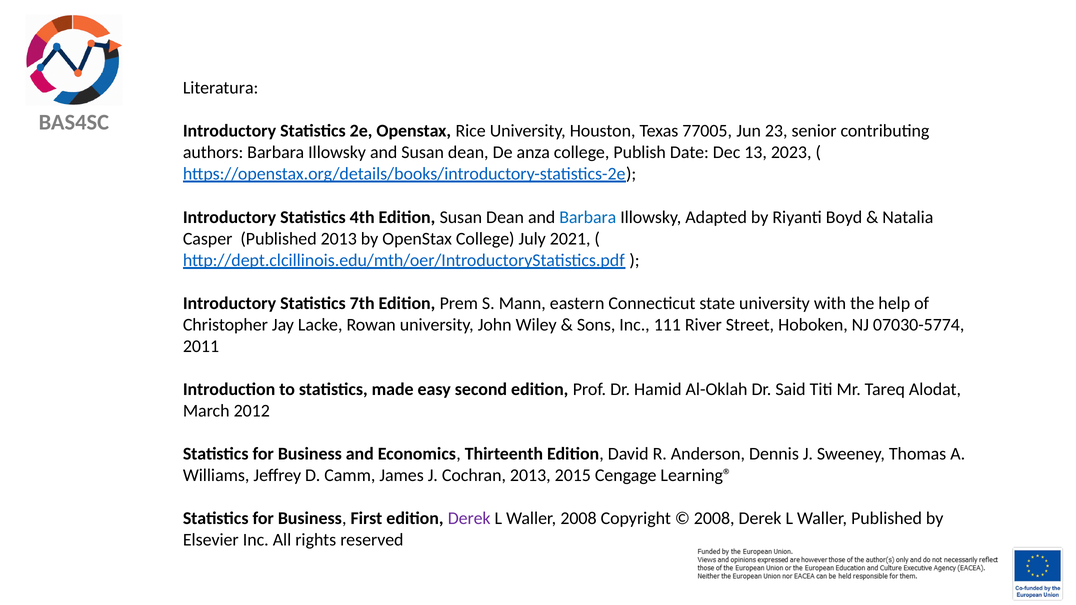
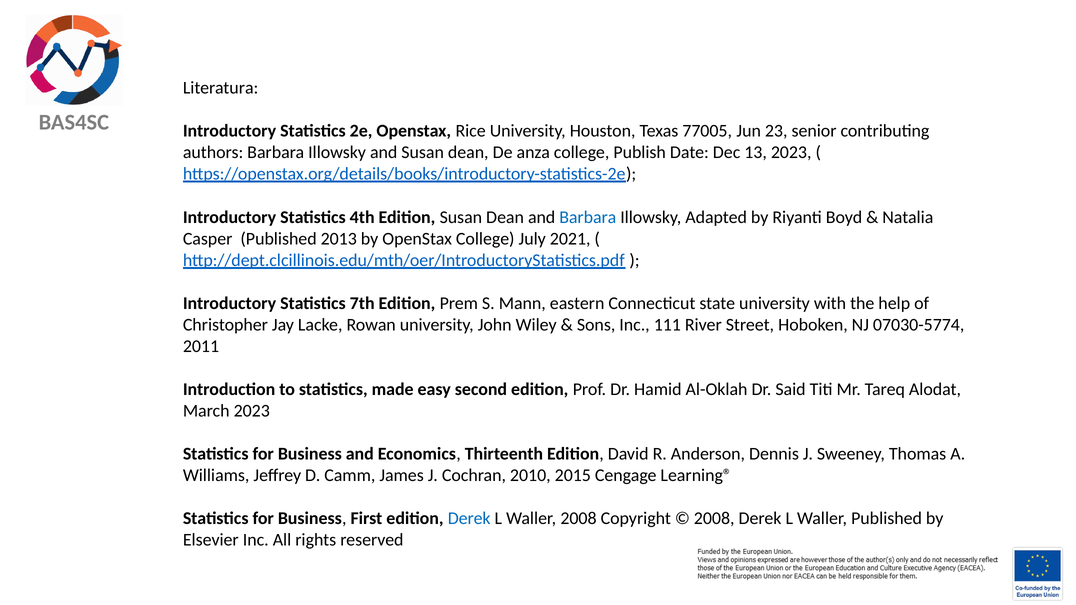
March 2012: 2012 -> 2023
Cochran 2013: 2013 -> 2010
Derek at (469, 519) colour: purple -> blue
